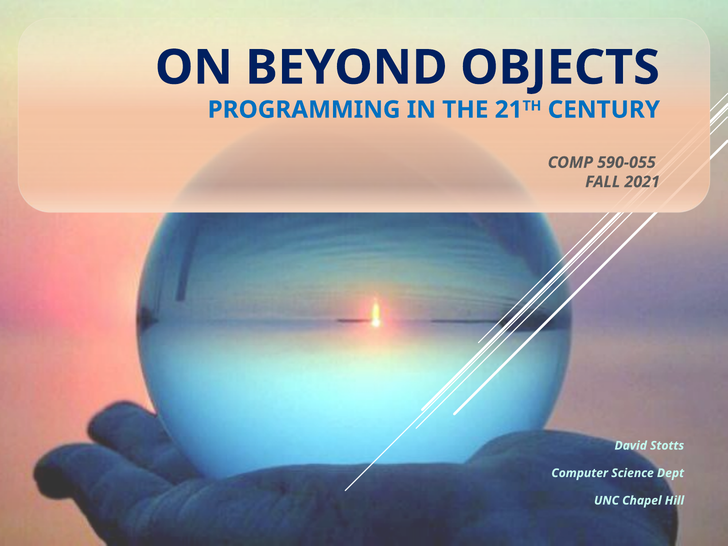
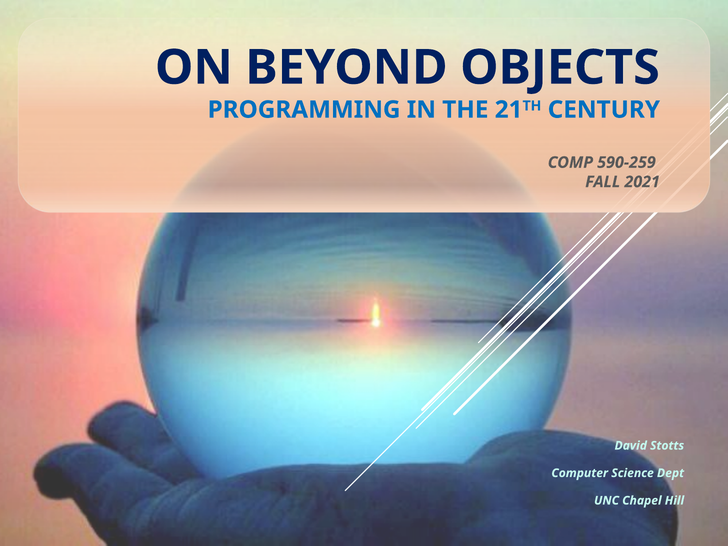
590-055: 590-055 -> 590-259
